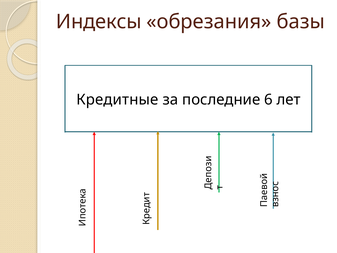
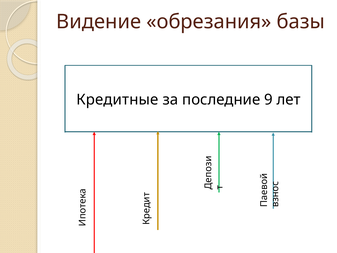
Индексы: Индексы -> Видение
6: 6 -> 9
